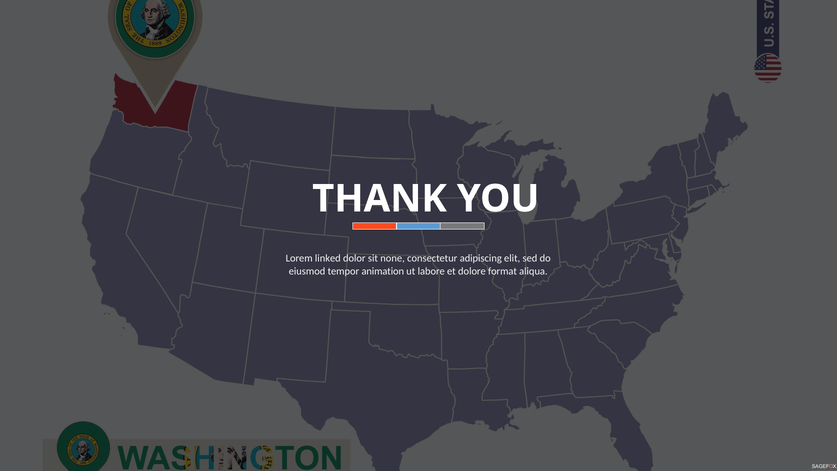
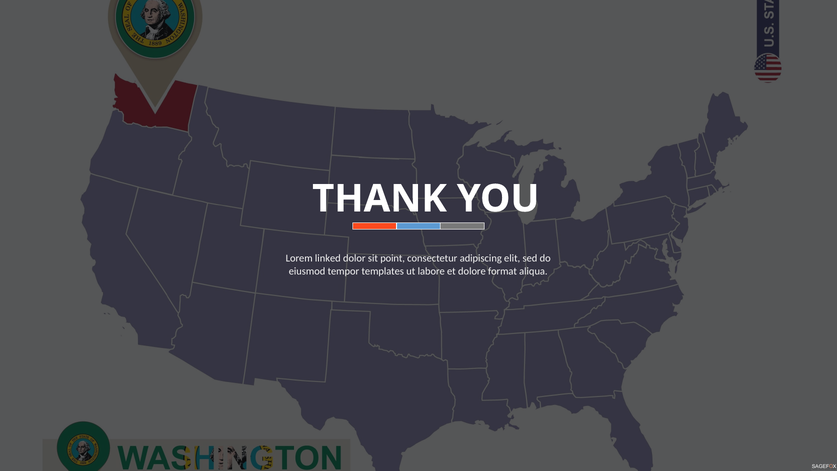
none: none -> point
animation: animation -> templates
